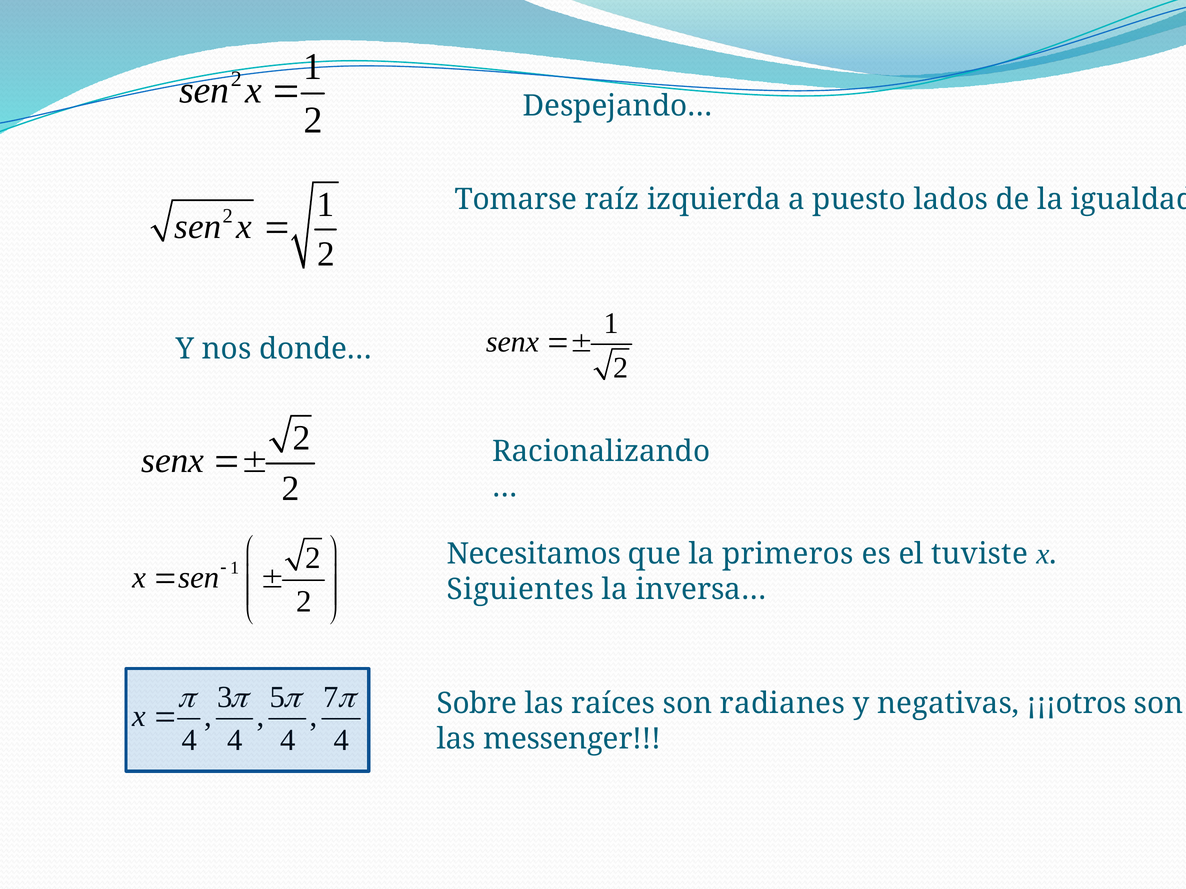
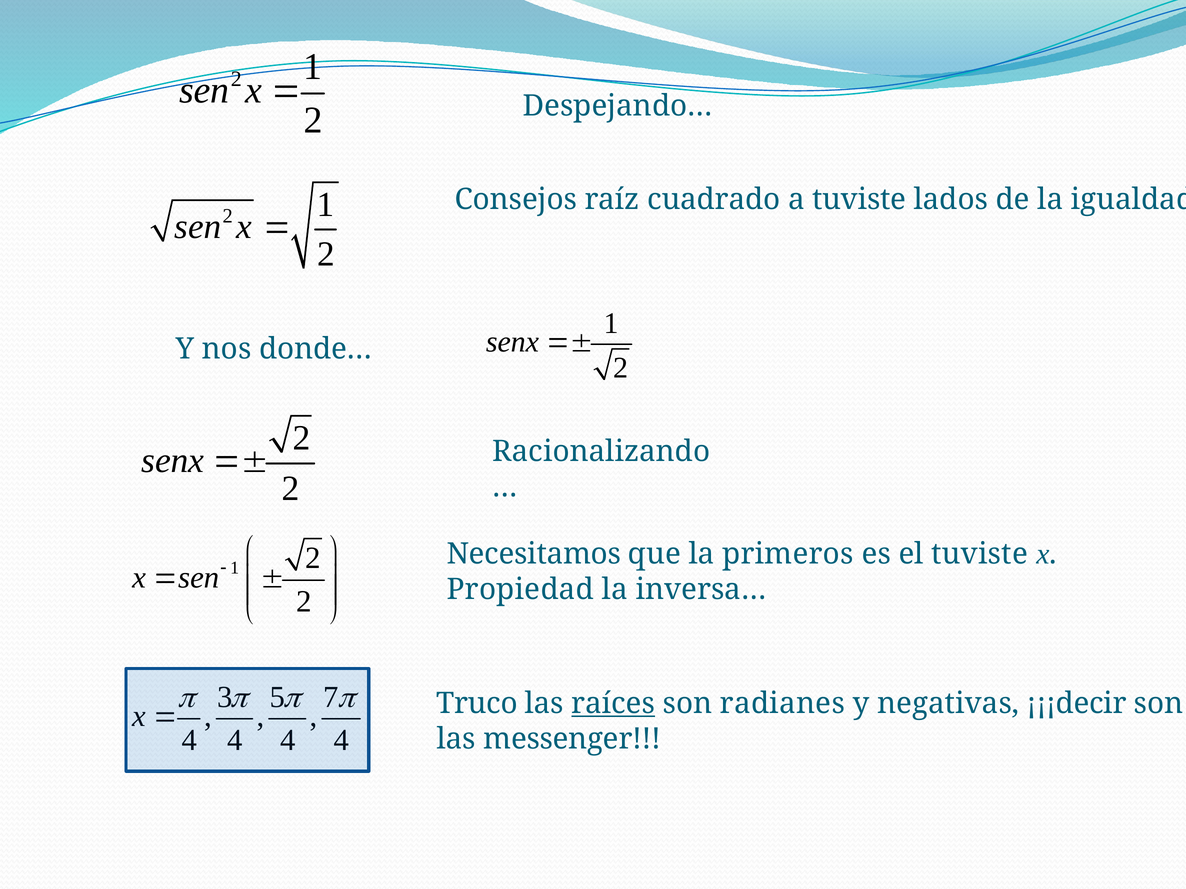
Tomarse: Tomarse -> Consejos
izquierda: izquierda -> cuadrado
a puesto: puesto -> tuviste
Siguientes: Siguientes -> Propiedad
Sobre: Sobre -> Truco
raíces underline: none -> present
¡¡¡otros: ¡¡¡otros -> ¡¡¡decir
